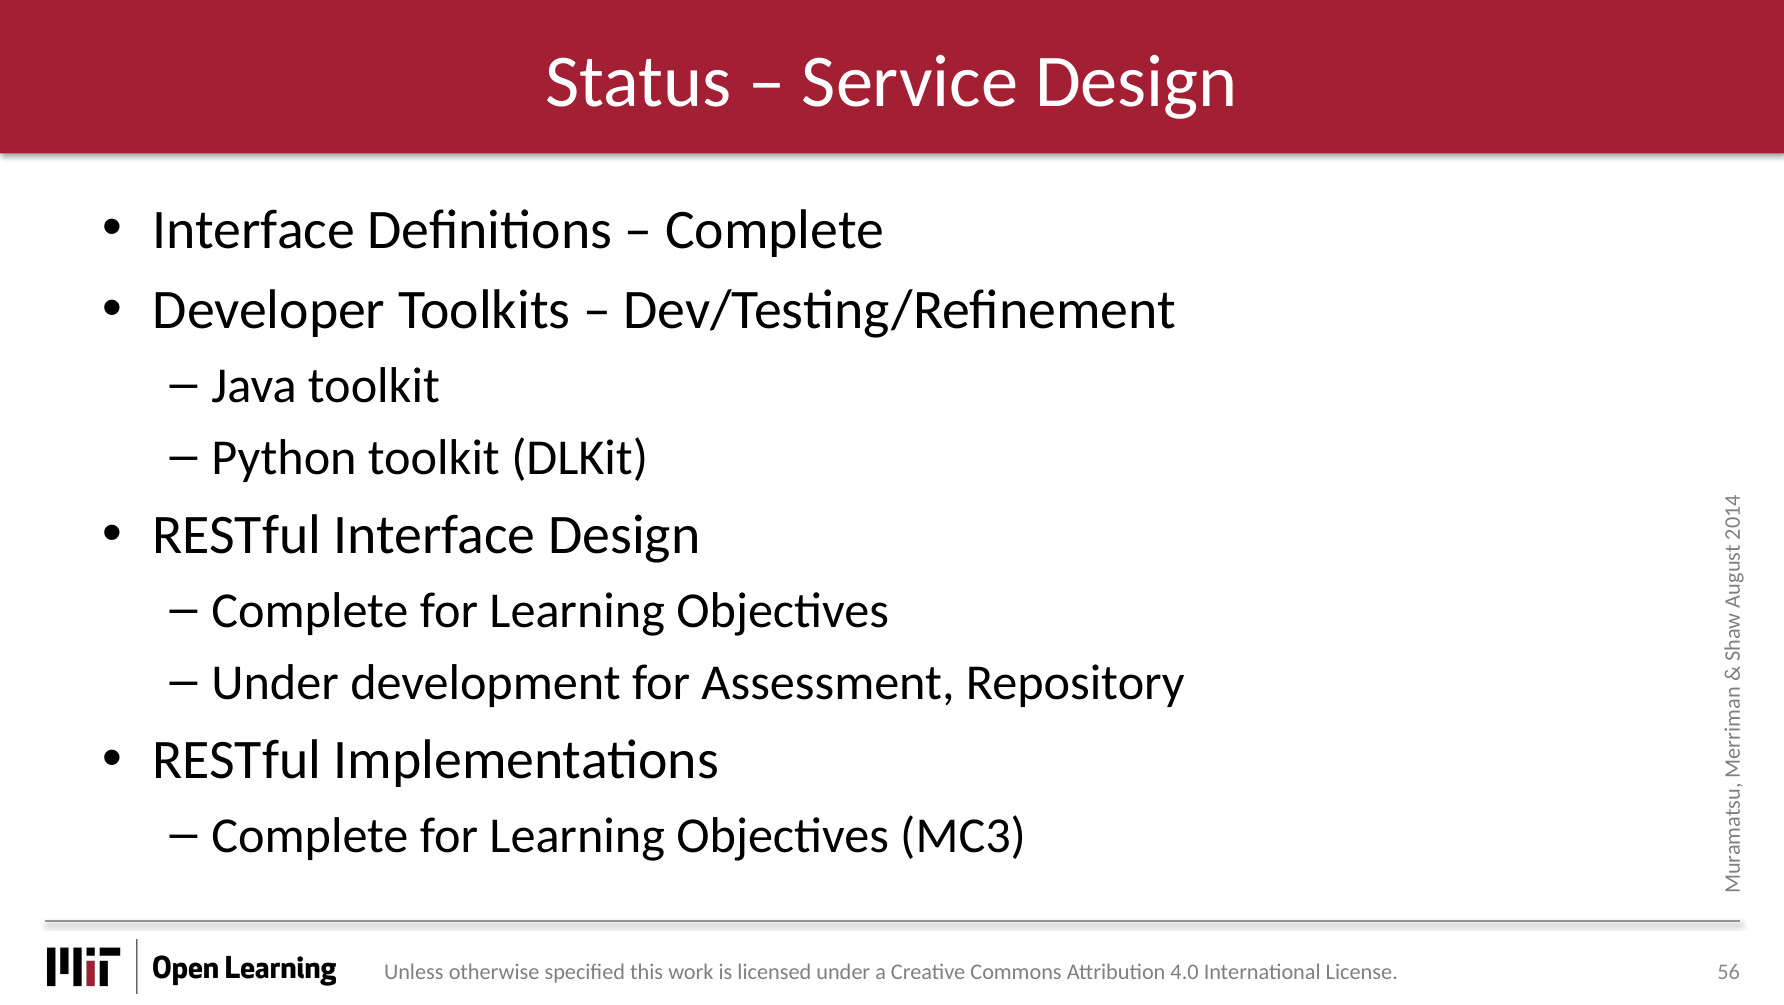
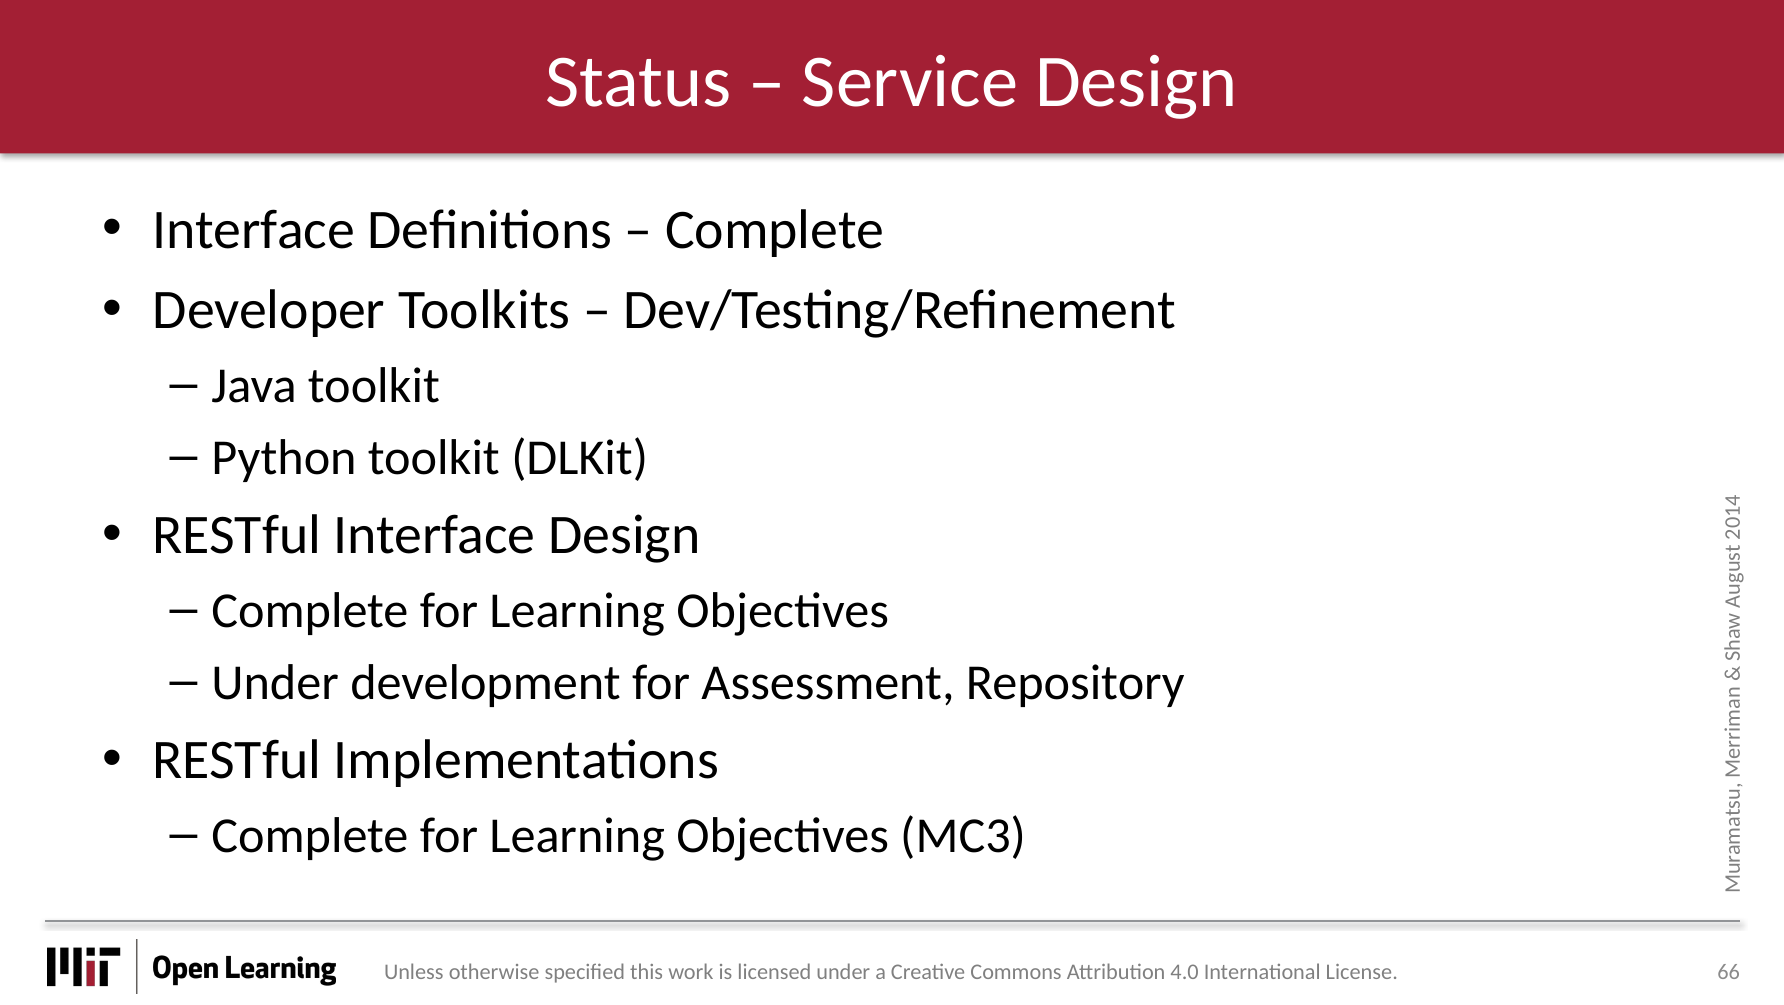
56: 56 -> 66
